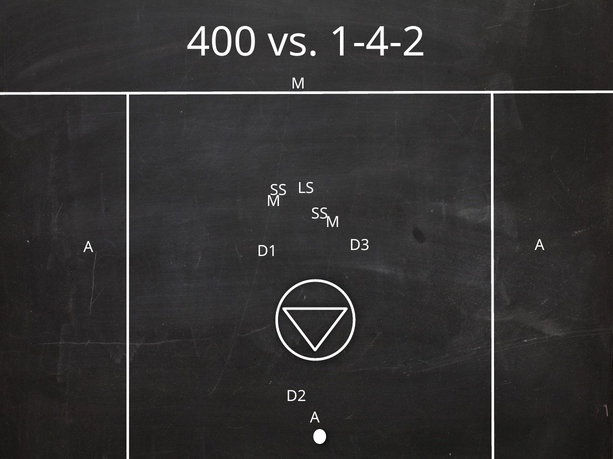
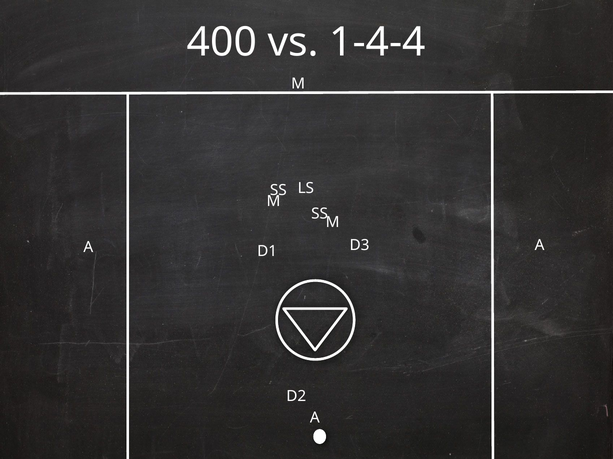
1-4-2: 1-4-2 -> 1-4-4
